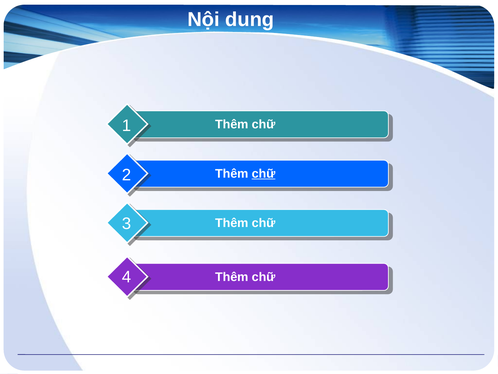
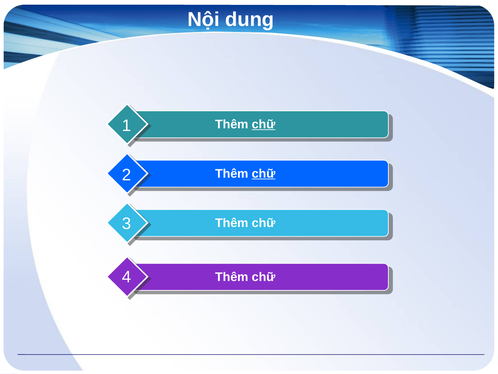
chữ at (264, 124) underline: none -> present
